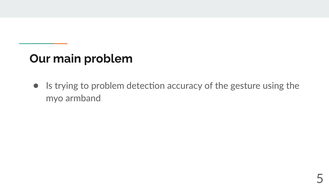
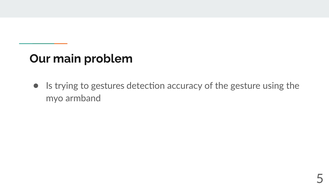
to problem: problem -> gestures
